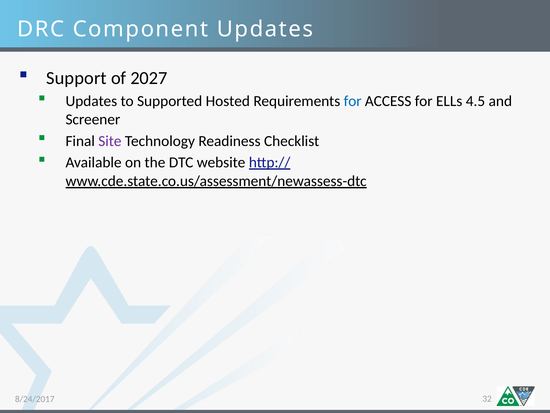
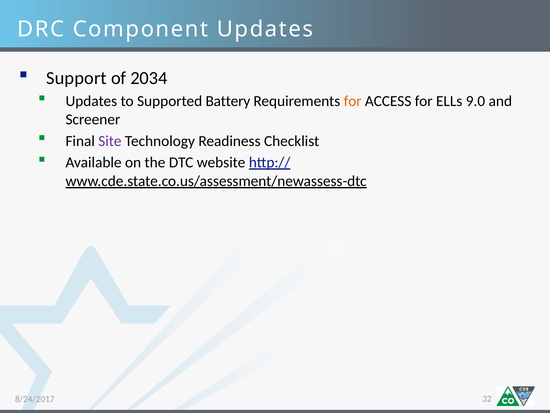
2027: 2027 -> 2034
Hosted: Hosted -> Battery
for at (353, 101) colour: blue -> orange
4.5: 4.5 -> 9.0
